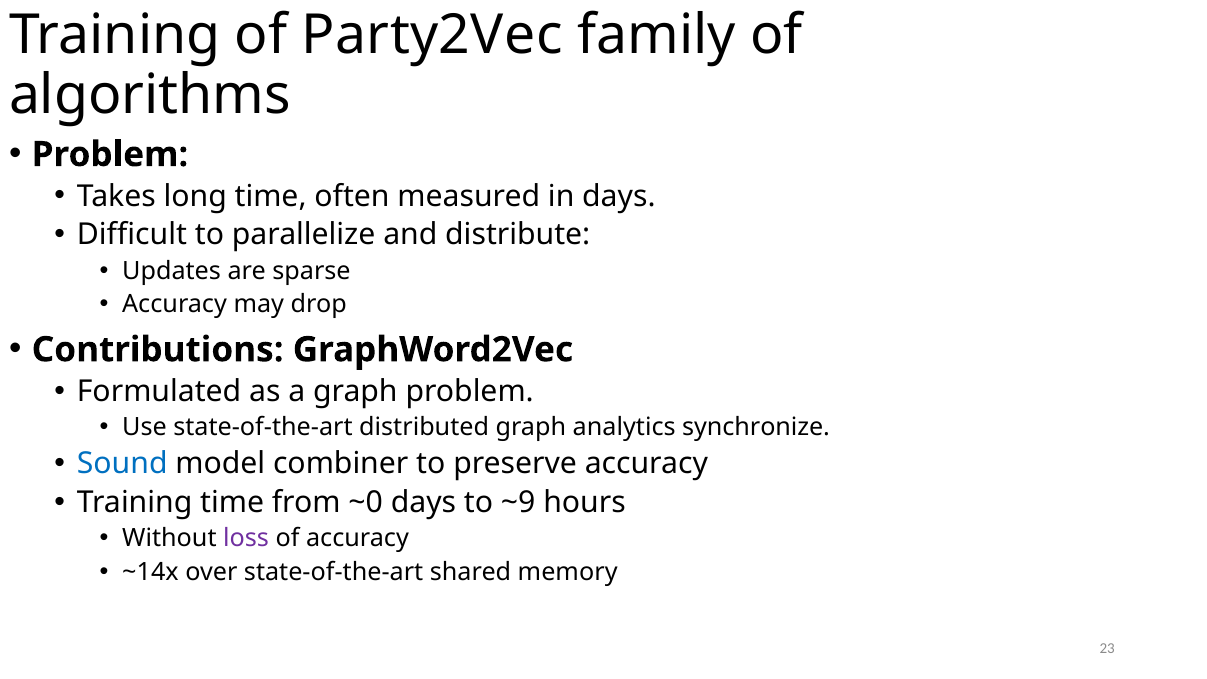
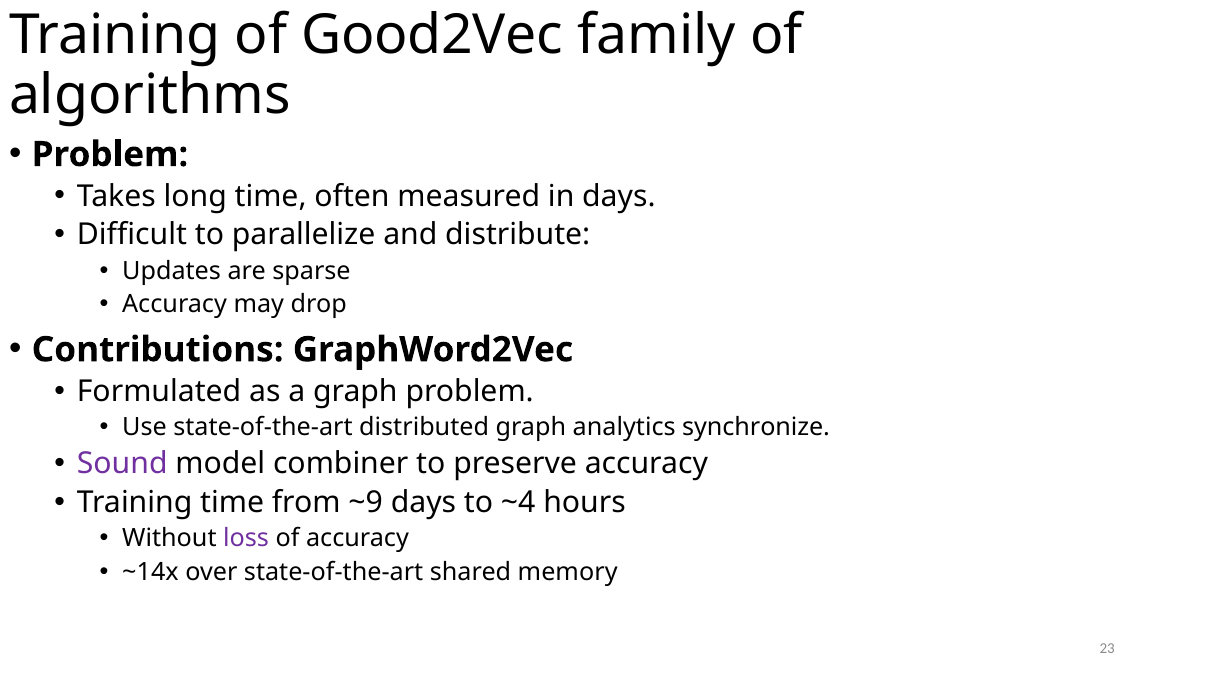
Party2Vec: Party2Vec -> Good2Vec
Sound colour: blue -> purple
~0: ~0 -> ~9
~9: ~9 -> ~4
